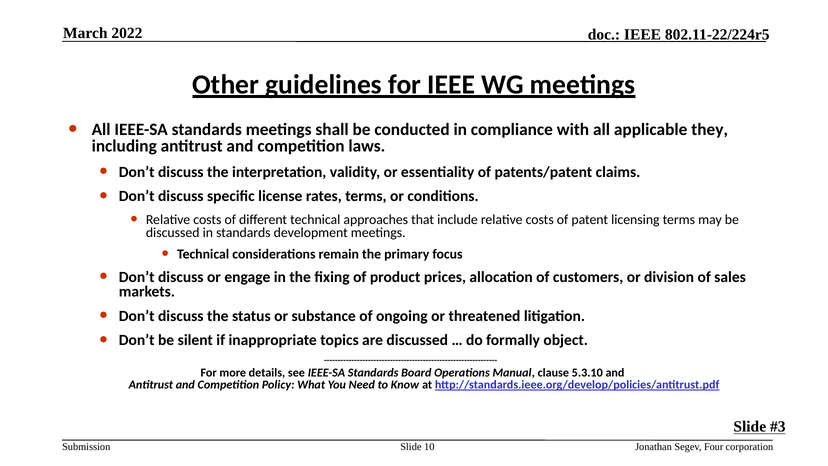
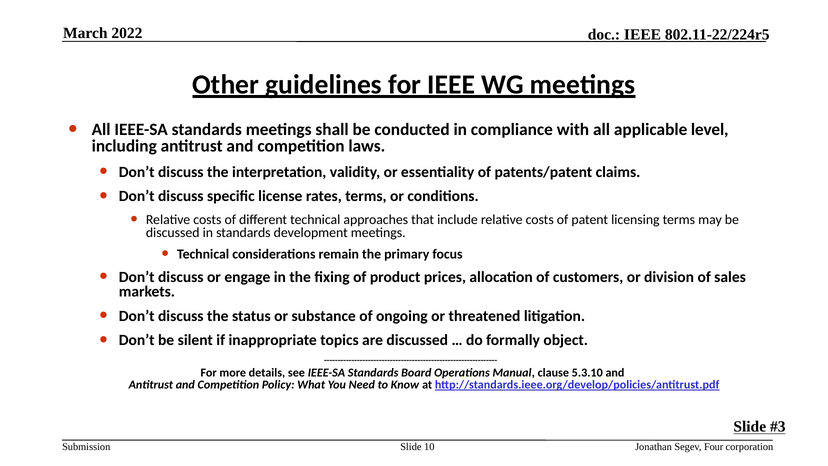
they: they -> level
